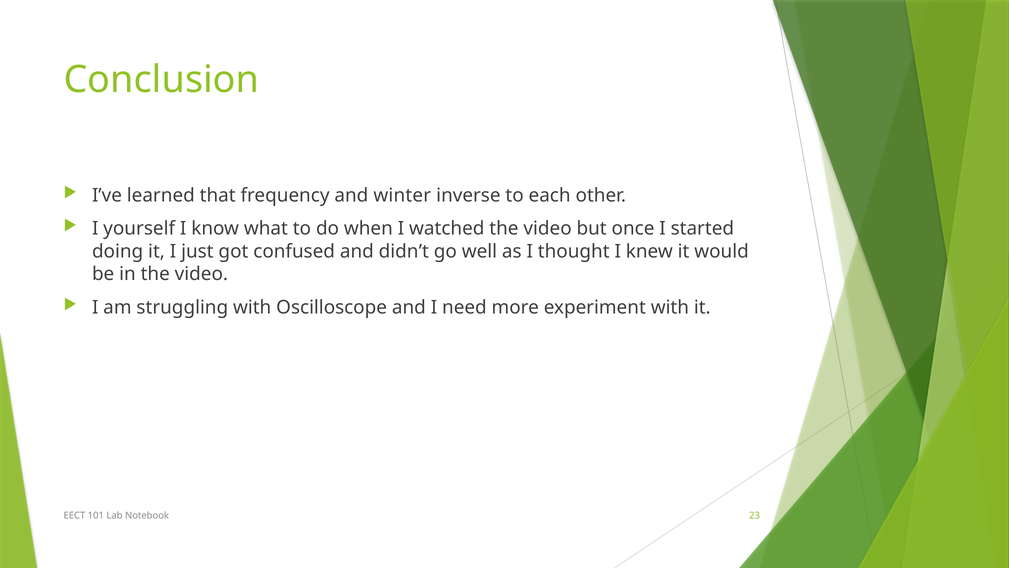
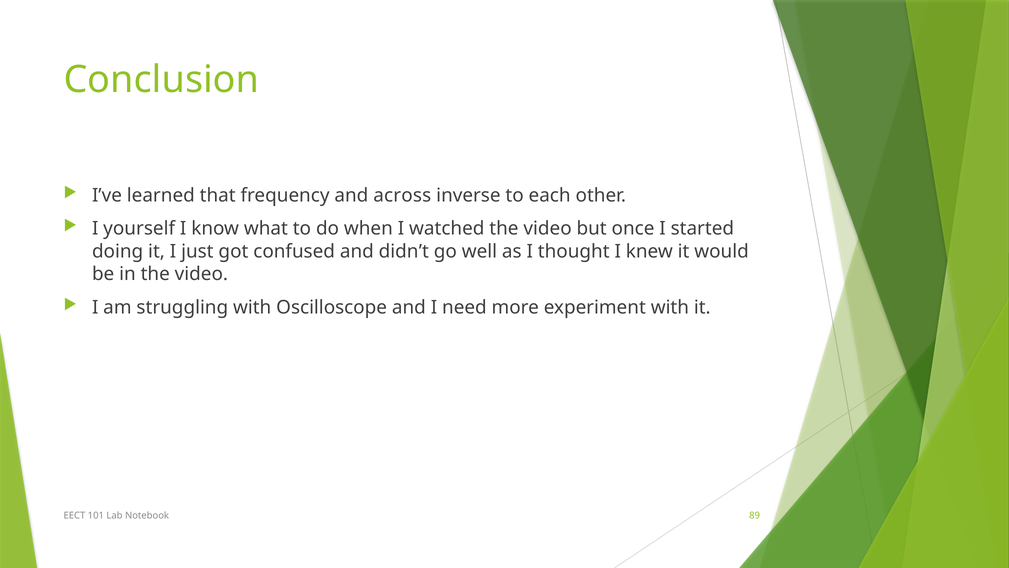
winter: winter -> across
23: 23 -> 89
